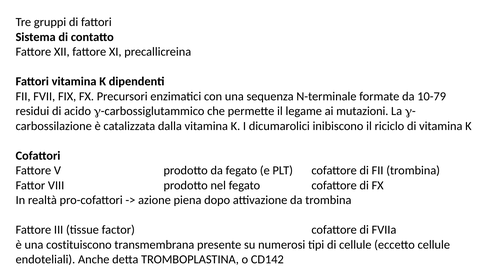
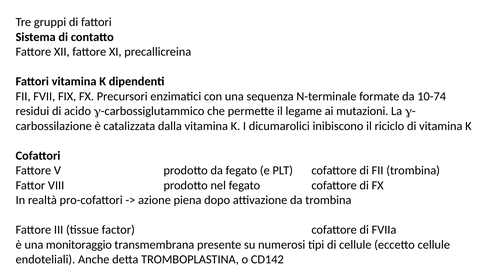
10-79: 10-79 -> 10-74
costituiscono: costituiscono -> monitoraggio
